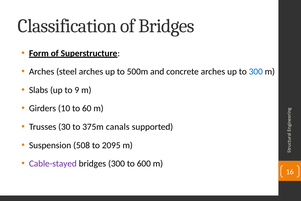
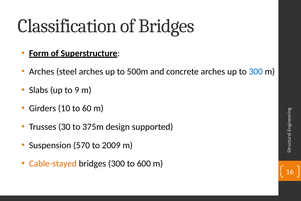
canals: canals -> design
508: 508 -> 570
2095: 2095 -> 2009
Cable-stayed colour: purple -> orange
